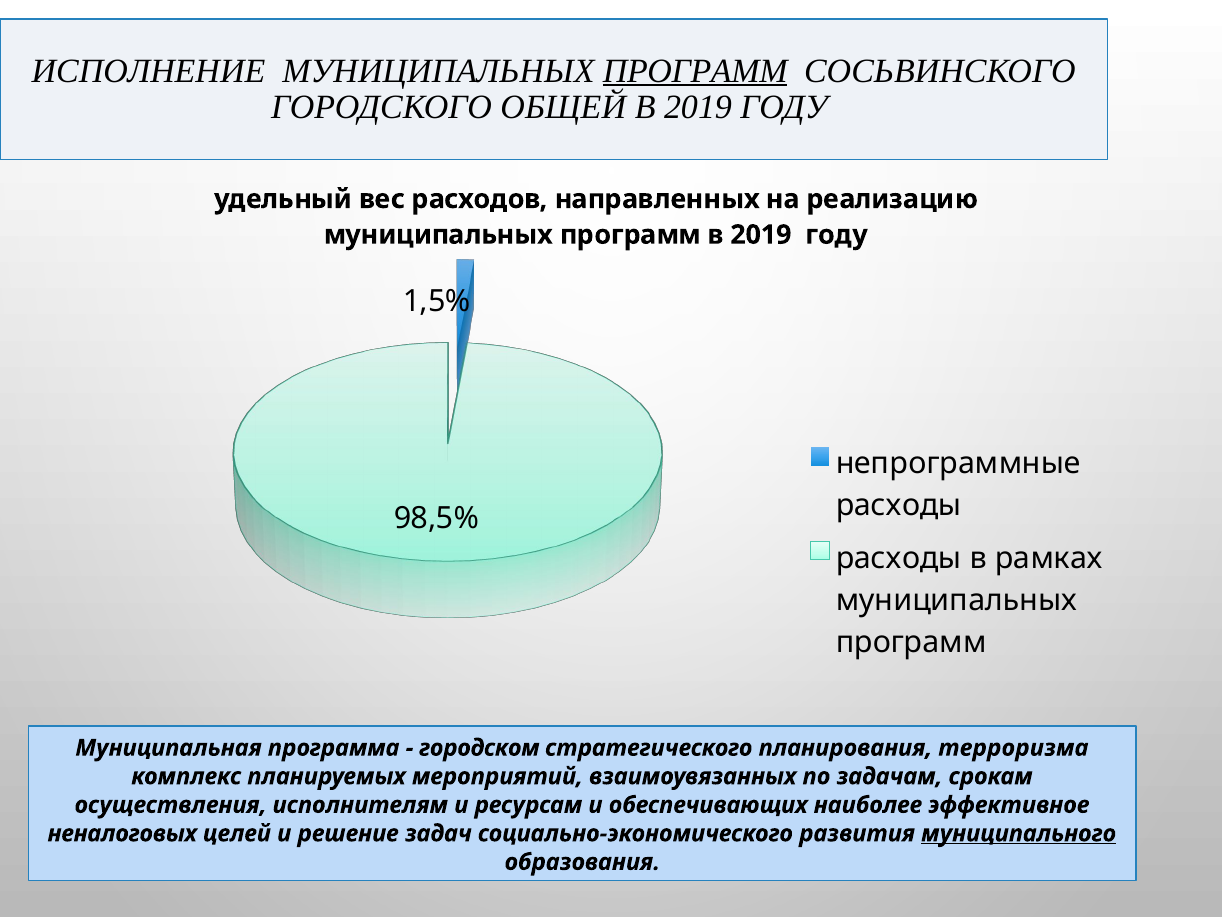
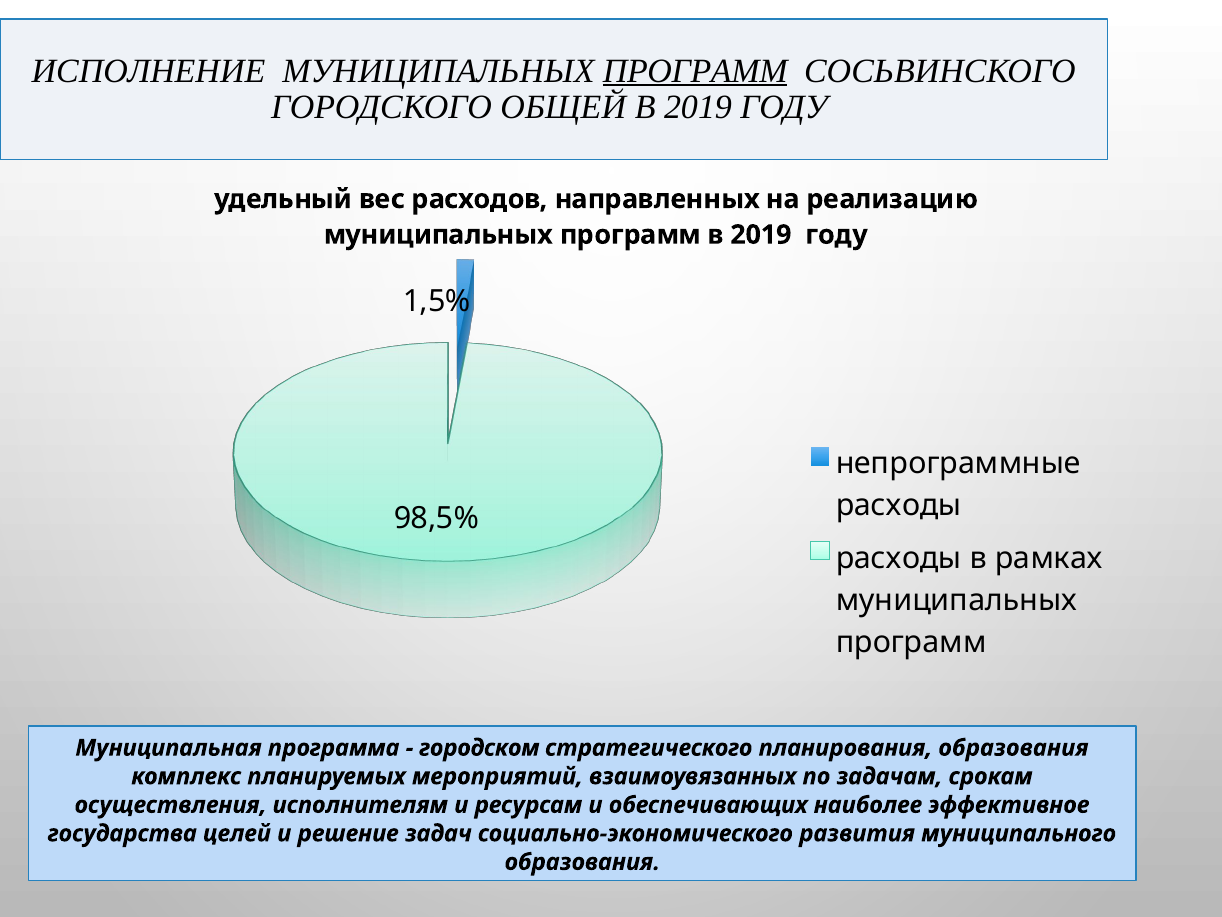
планирования терроризма: терроризма -> образования
неналоговых: неналоговых -> государства
муниципального underline: present -> none
